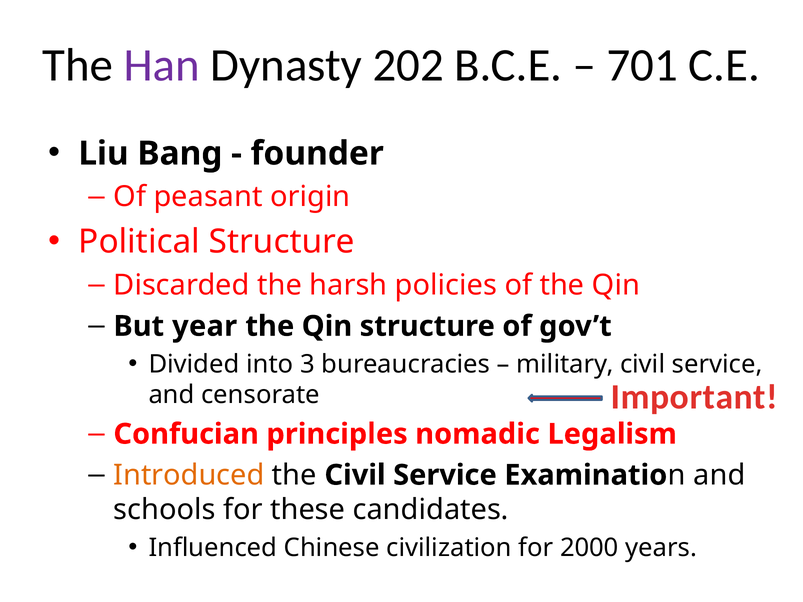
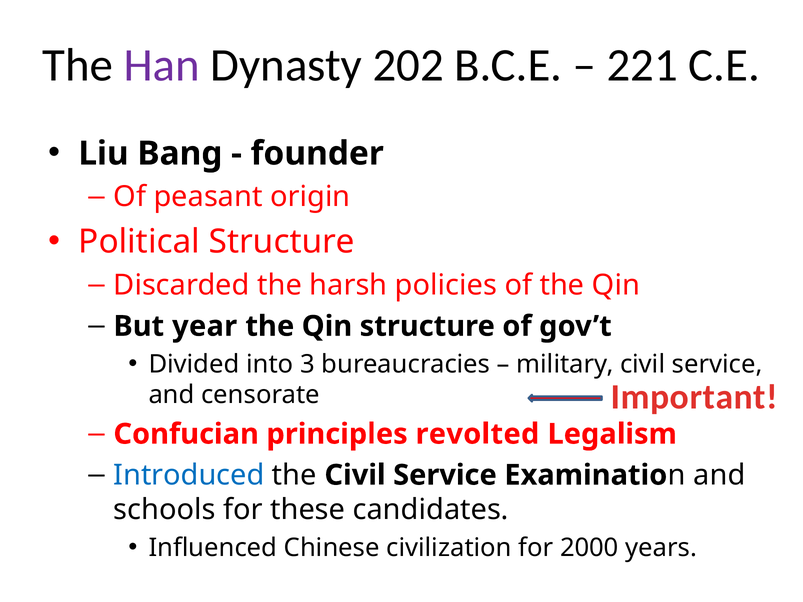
701: 701 -> 221
nomadic: nomadic -> revolted
Introduced colour: orange -> blue
